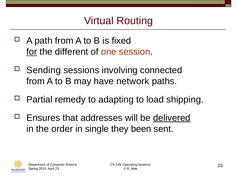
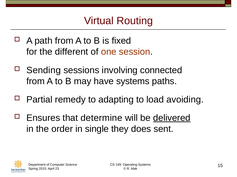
for underline: present -> none
have network: network -> systems
shipping: shipping -> avoiding
addresses: addresses -> determine
been: been -> does
